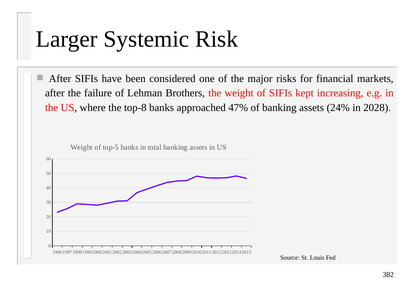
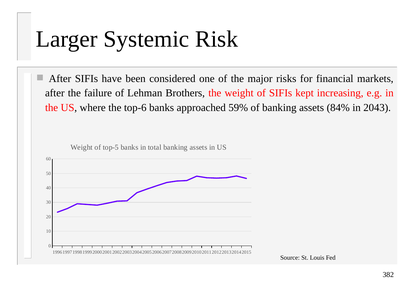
top-8: top-8 -> top-6
47%: 47% -> 59%
24%: 24% -> 84%
2028: 2028 -> 2043
